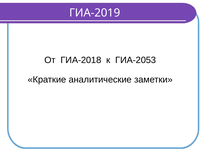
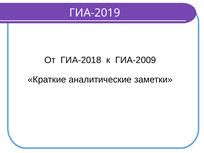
ГИА-2053: ГИА-2053 -> ГИА-2009
